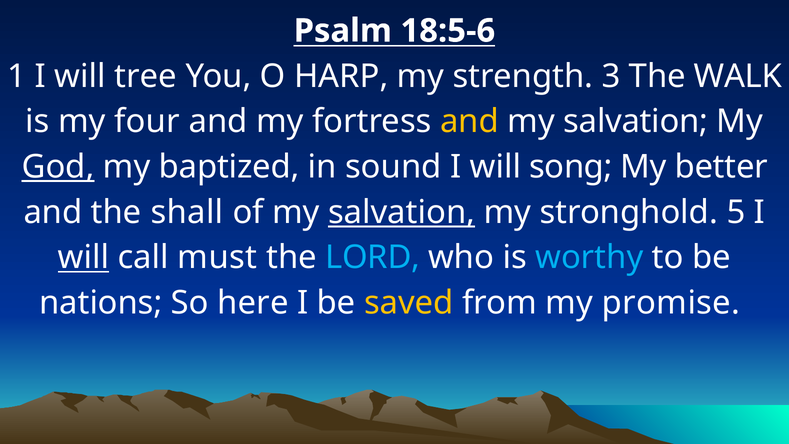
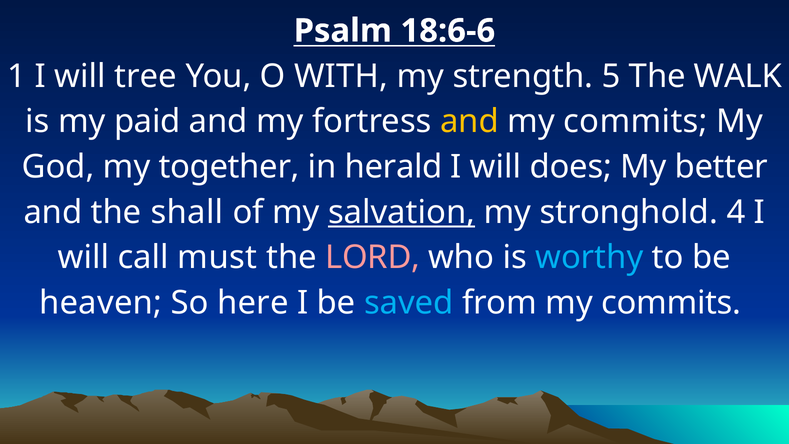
18:5-6: 18:5-6 -> 18:6-6
HARP: HARP -> WITH
3: 3 -> 5
four: four -> paid
salvation at (636, 121): salvation -> commits
God underline: present -> none
baptized: baptized -> together
sound: sound -> herald
song: song -> does
5: 5 -> 4
will at (83, 257) underline: present -> none
LORD colour: light blue -> pink
nations: nations -> heaven
saved colour: yellow -> light blue
from my promise: promise -> commits
